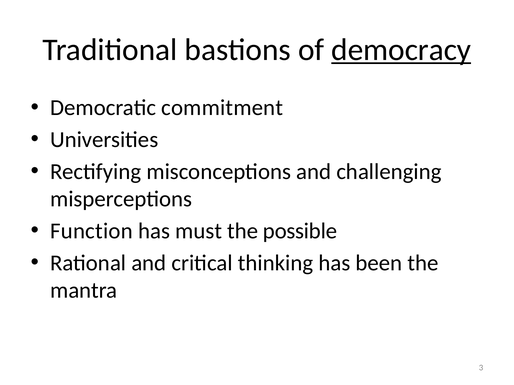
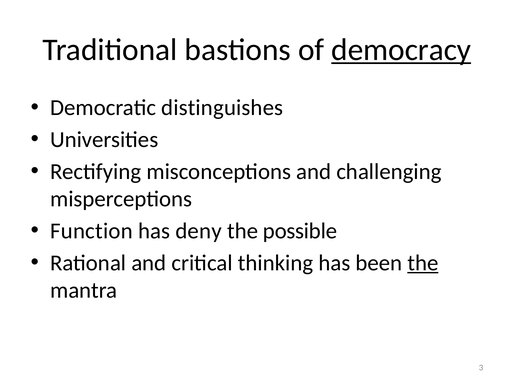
commitment: commitment -> distinguishes
must: must -> deny
the at (423, 263) underline: none -> present
